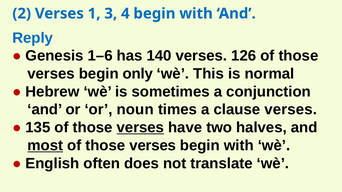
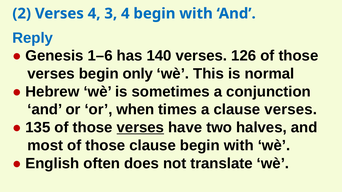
Verses 1: 1 -> 4
noun: noun -> when
most underline: present -> none
verses at (153, 146): verses -> clause
